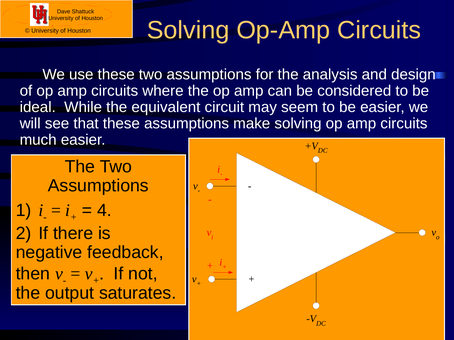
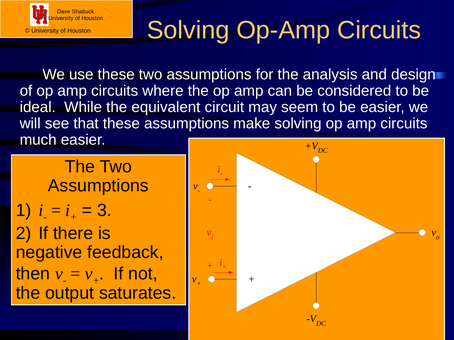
4: 4 -> 3
